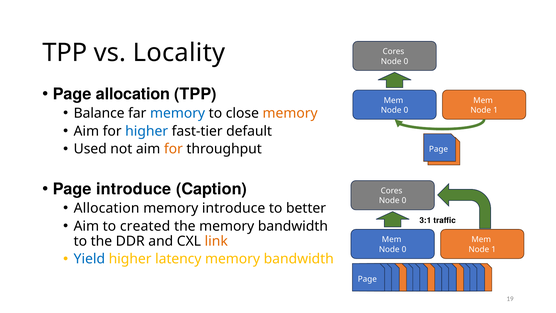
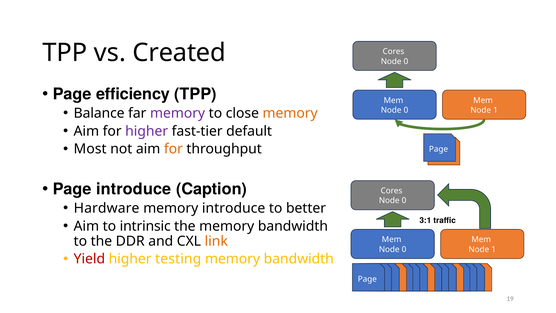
Locality: Locality -> Created
Page allocation: allocation -> efficiency
memory at (178, 113) colour: blue -> purple
higher at (147, 131) colour: blue -> purple
Used: Used -> Most
Allocation at (107, 208): Allocation -> Hardware
created: created -> intrinsic
Yield colour: blue -> red
latency: latency -> testing
